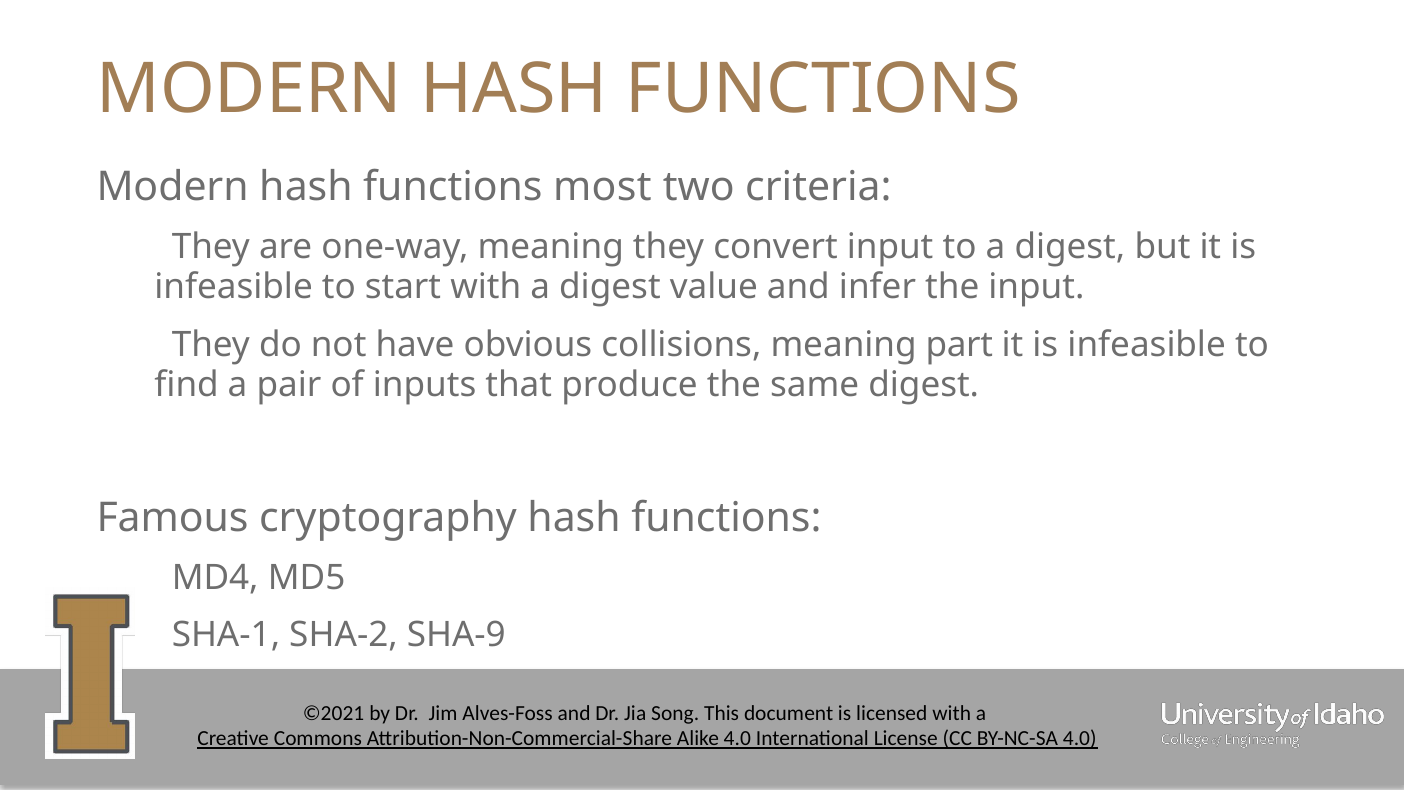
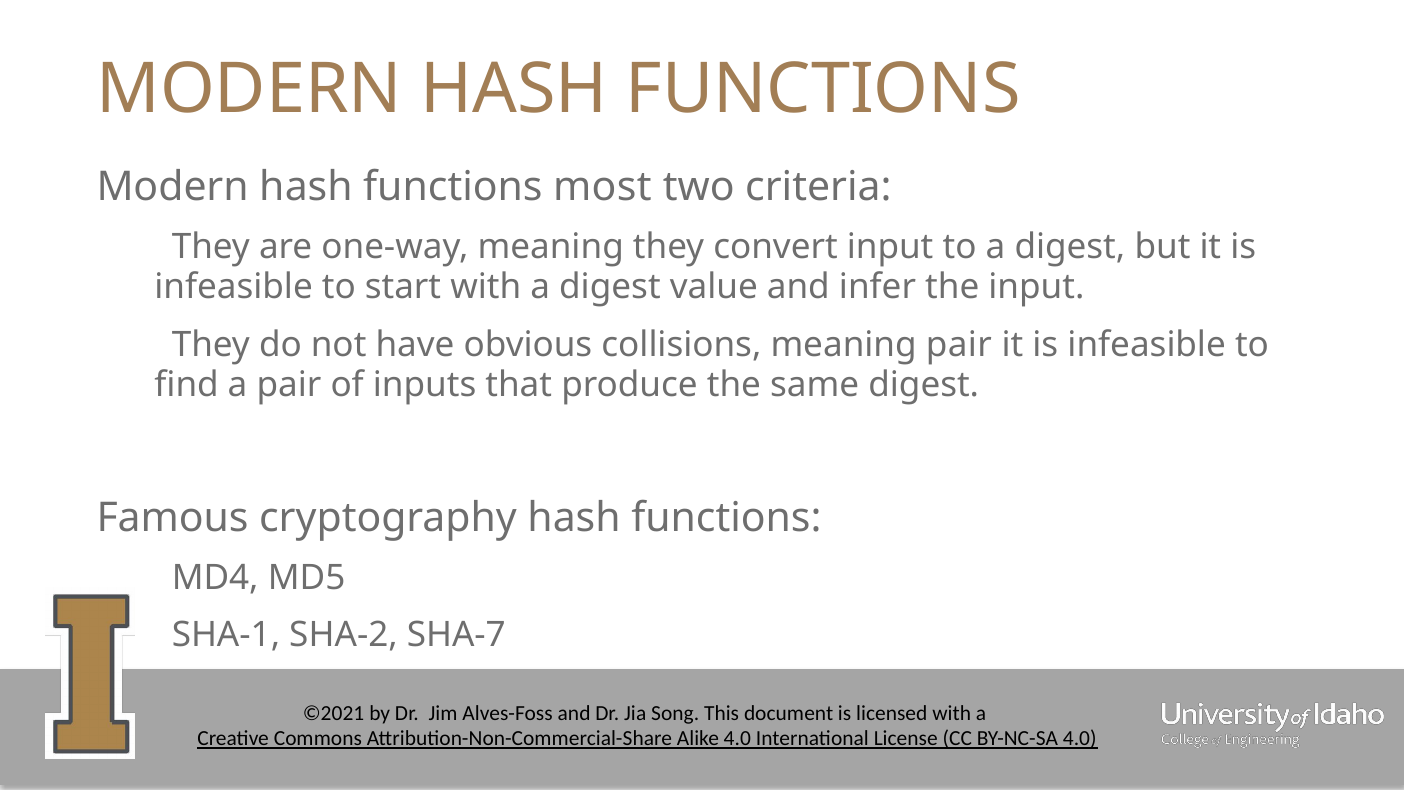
meaning part: part -> pair
SHA-9: SHA-9 -> SHA-7
